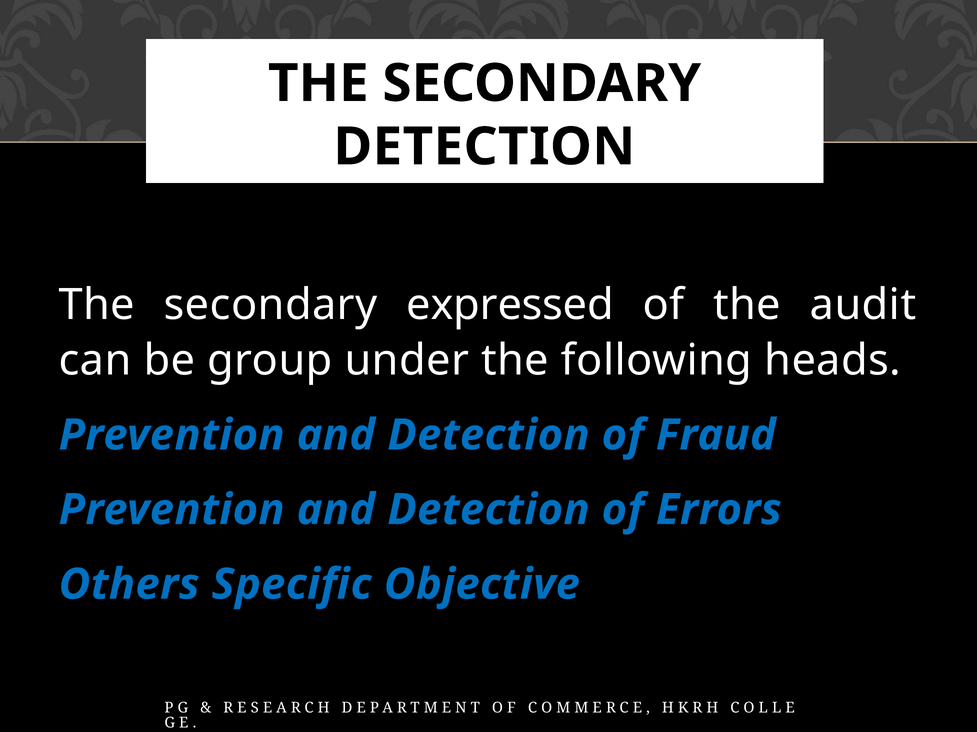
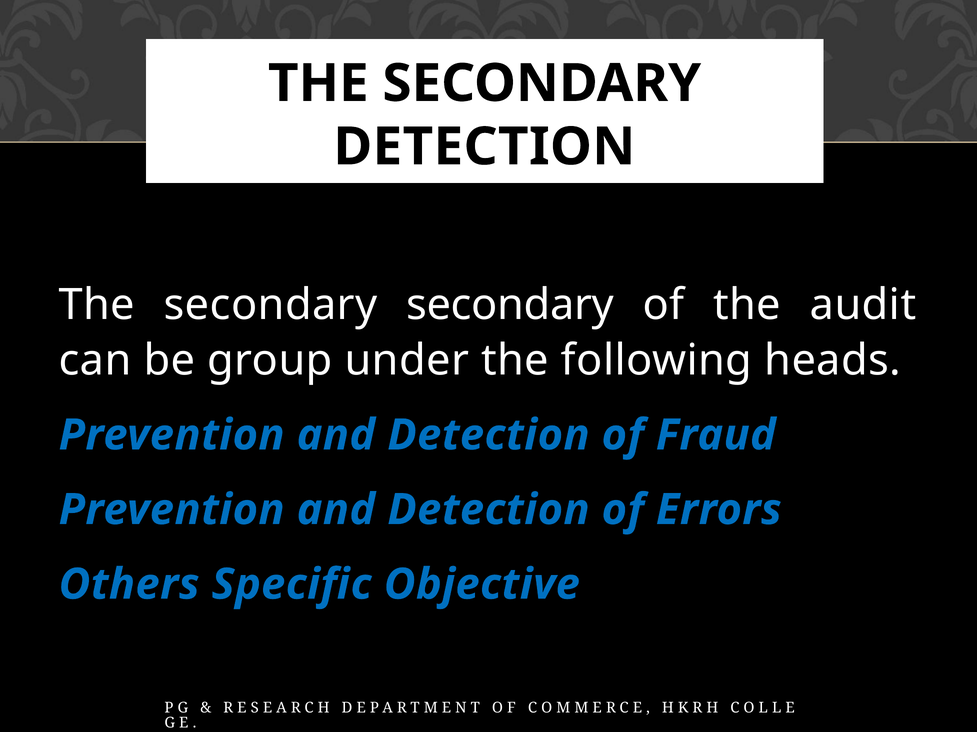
secondary expressed: expressed -> secondary
